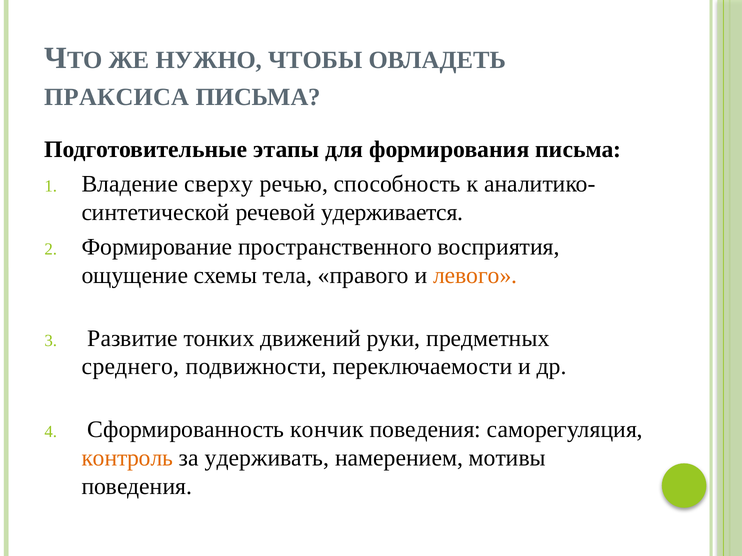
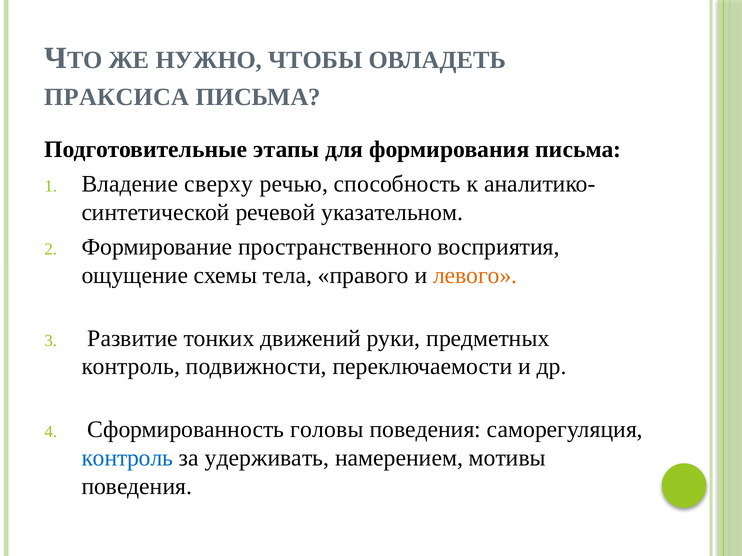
удерживается: удерживается -> указательном
среднего at (131, 367): среднего -> контроль
кончик: кончик -> головы
контроль at (127, 458) colour: orange -> blue
